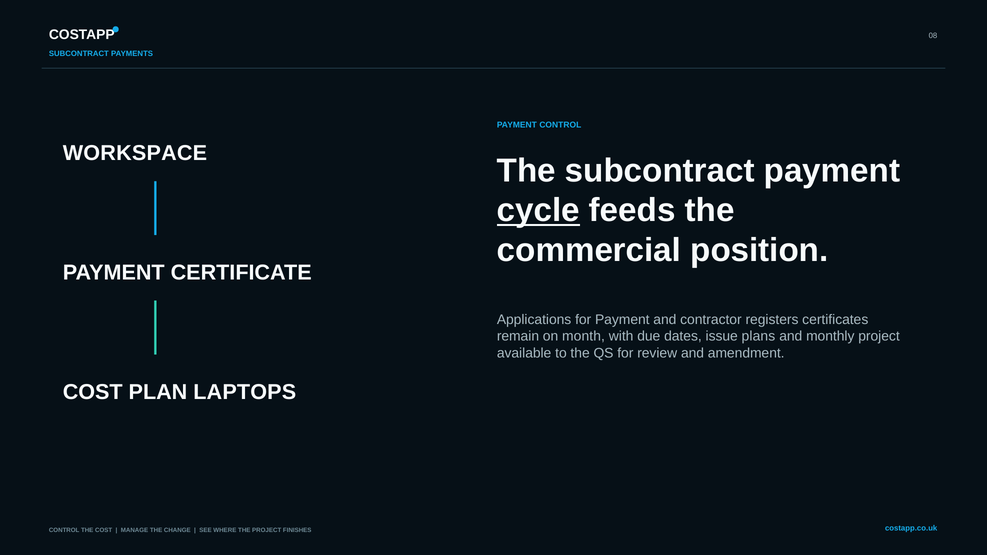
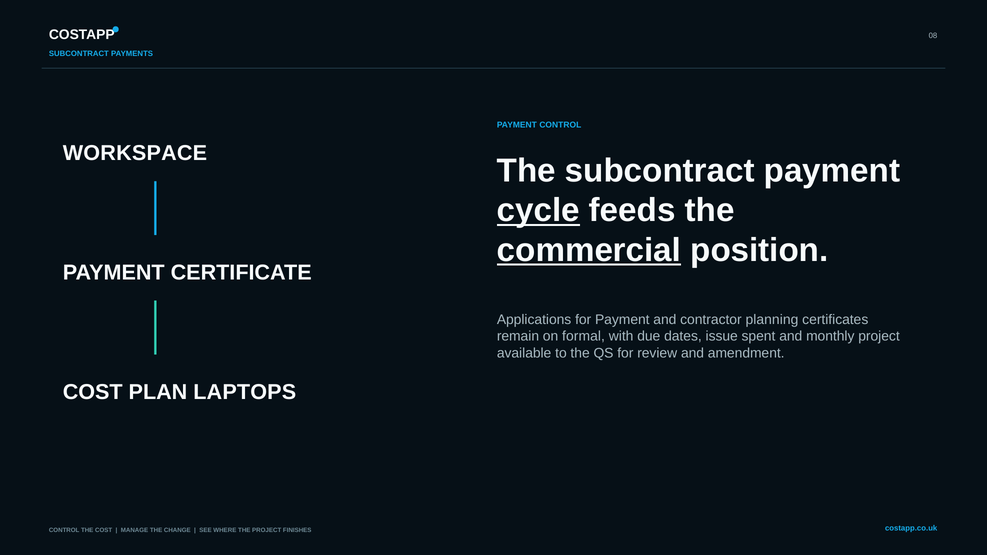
commercial underline: none -> present
registers: registers -> planning
month: month -> formal
plans: plans -> spent
